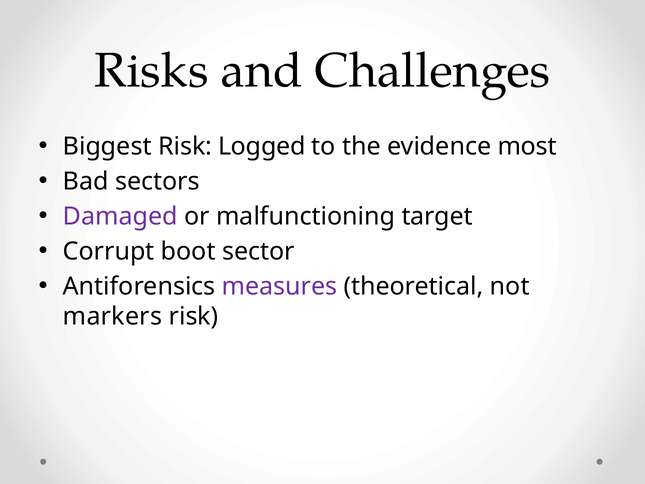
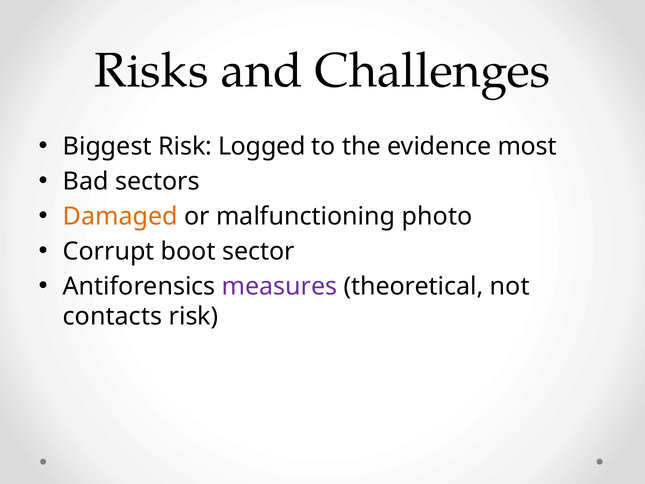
Damaged colour: purple -> orange
target: target -> photo
markers: markers -> contacts
